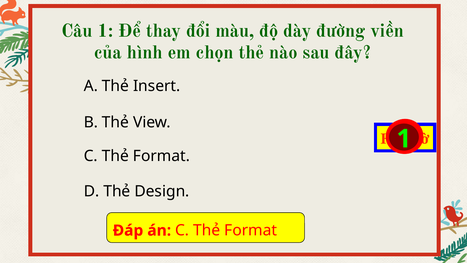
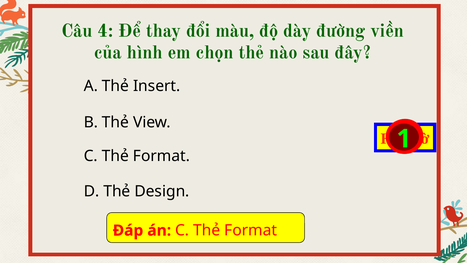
Câu 1: 1 -> 4
